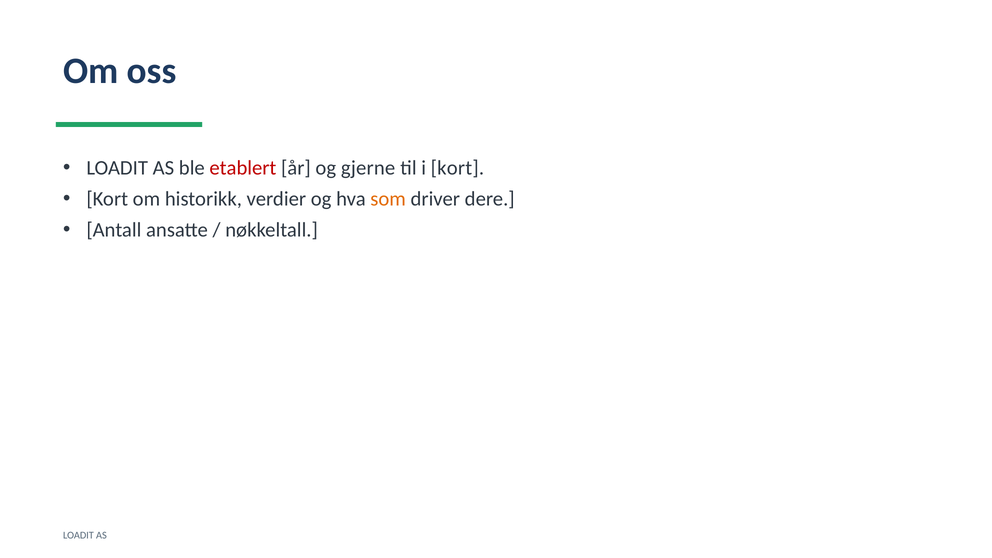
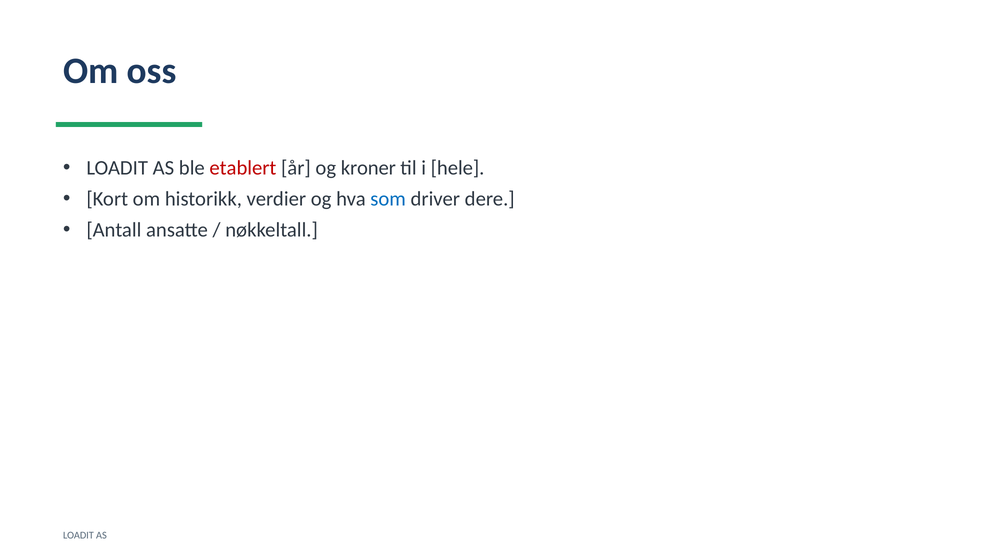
gjerne: gjerne -> kroner
i kort: kort -> hele
som colour: orange -> blue
